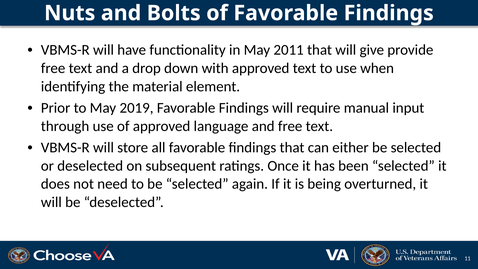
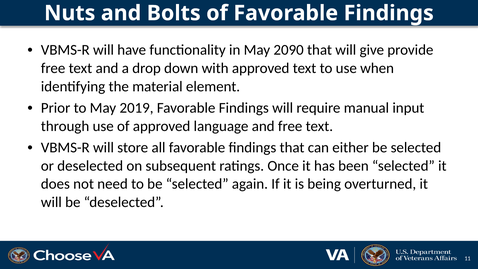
2011: 2011 -> 2090
